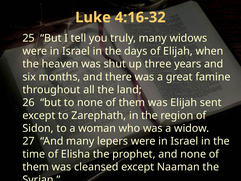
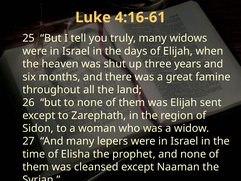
4:16-32: 4:16-32 -> 4:16-61
